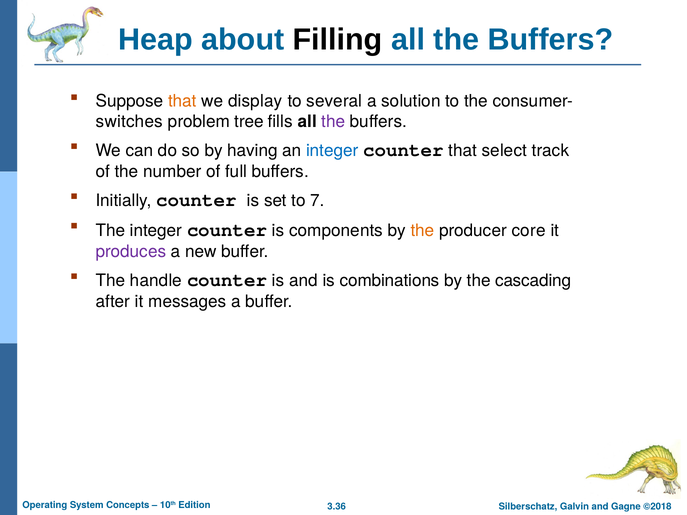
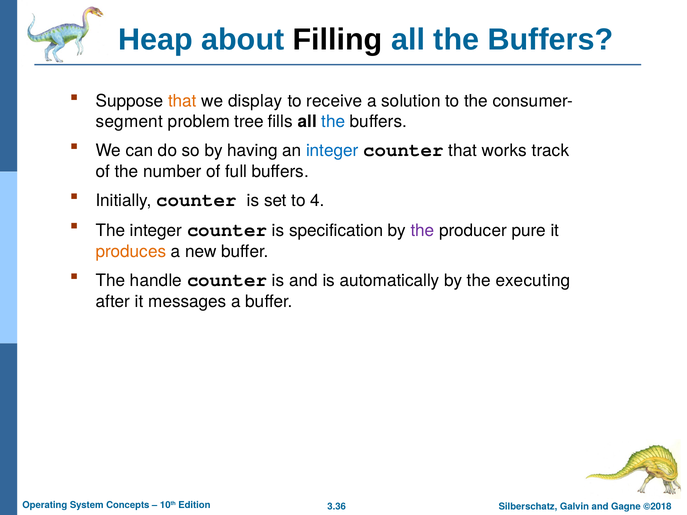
several: several -> receive
switches: switches -> segment
the at (333, 122) colour: purple -> blue
select: select -> works
7: 7 -> 4
components: components -> specification
the at (422, 231) colour: orange -> purple
core: core -> pure
produces colour: purple -> orange
combinations: combinations -> automatically
cascading: cascading -> executing
